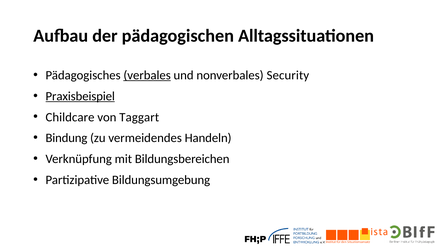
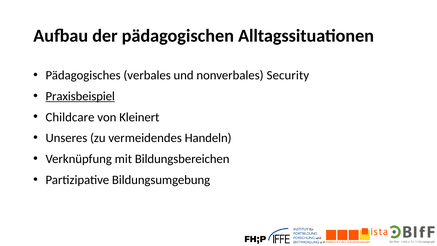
verbales underline: present -> none
Taggart: Taggart -> Kleinert
Bindung: Bindung -> Unseres
